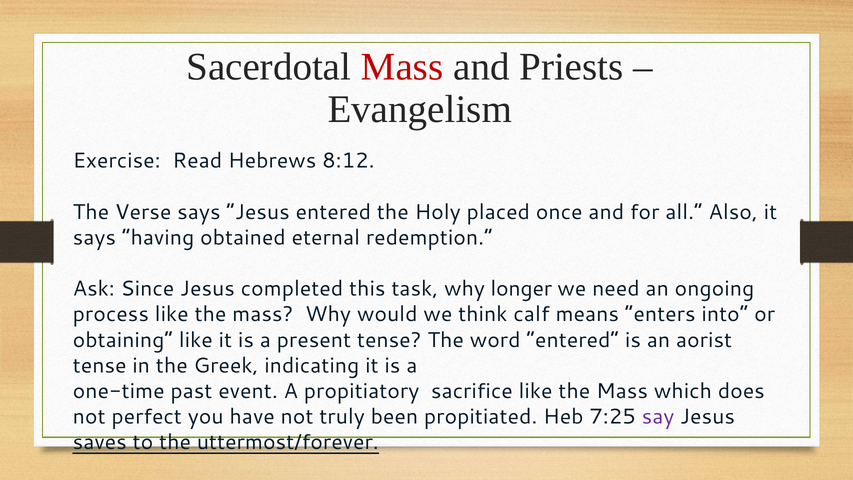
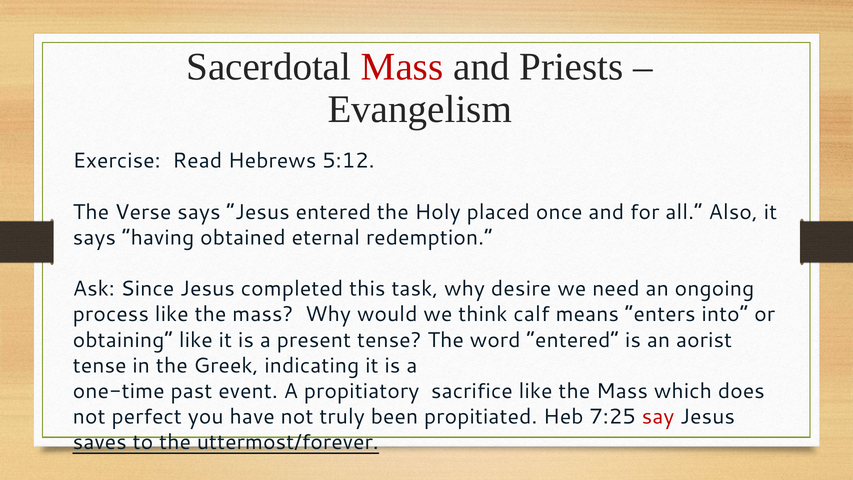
8:12: 8:12 -> 5:12
longer: longer -> desire
say colour: purple -> red
